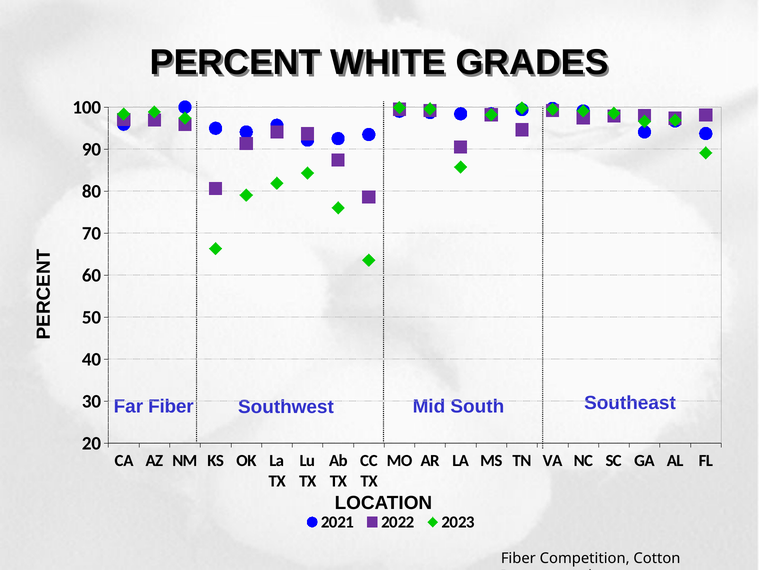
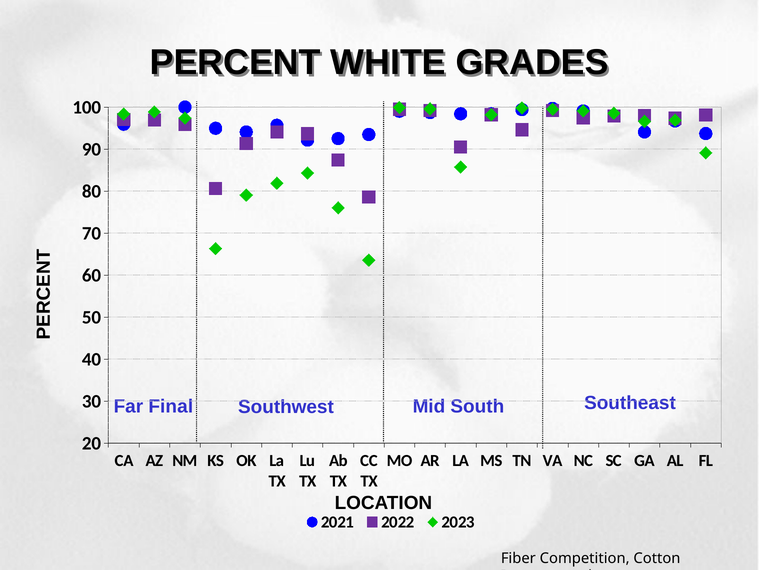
Far Fiber: Fiber -> Final
